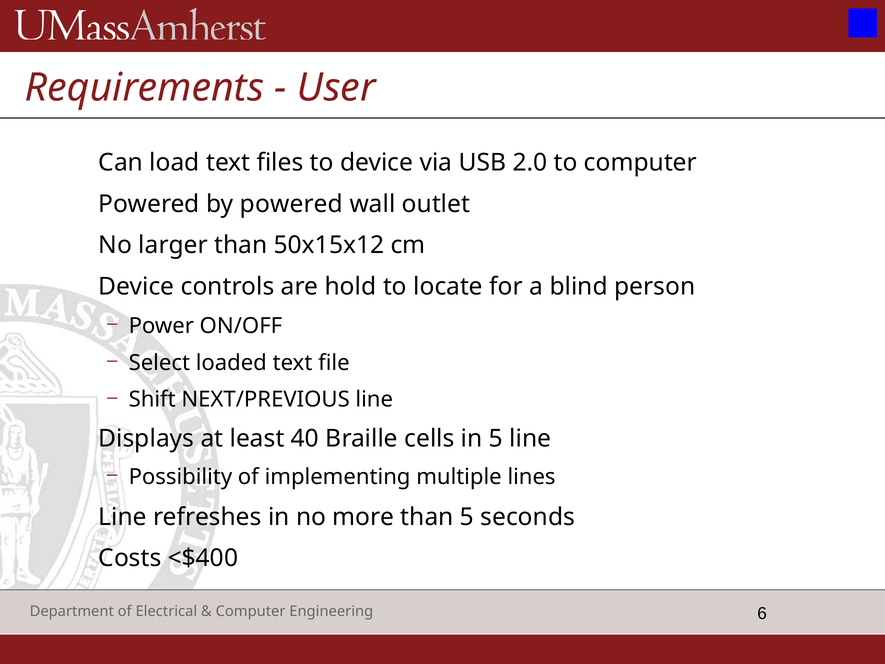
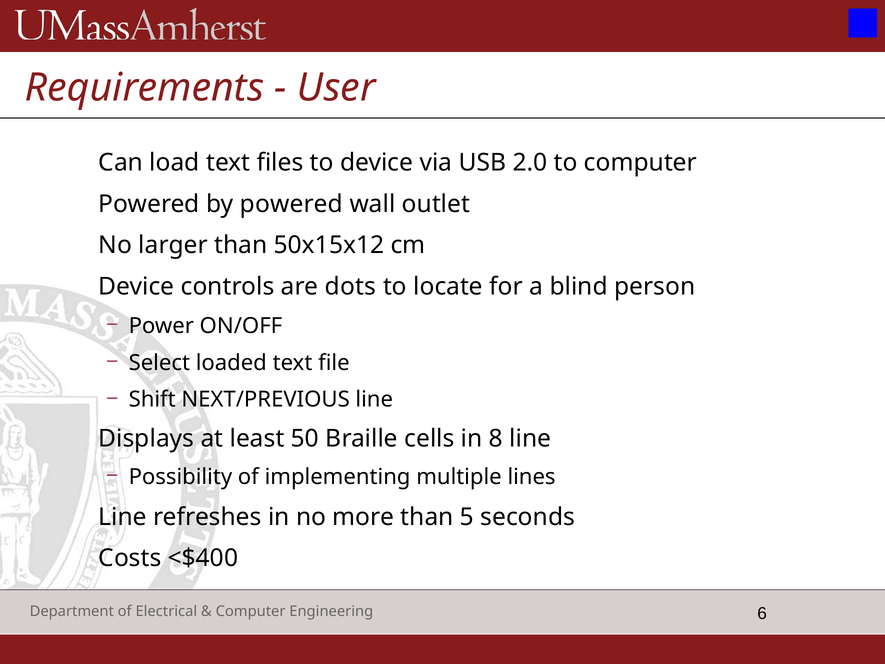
hold: hold -> dots
40: 40 -> 50
in 5: 5 -> 8
